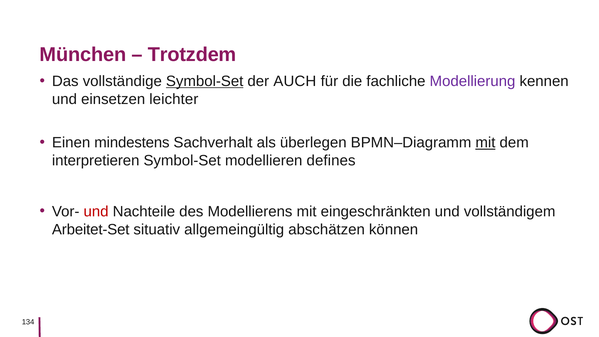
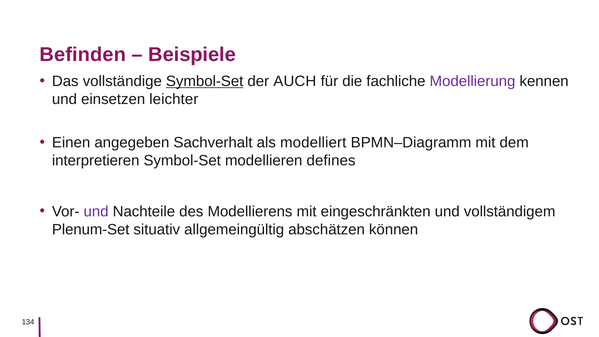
München: München -> Befinden
Trotzdem: Trotzdem -> Beispiele
mindestens: mindestens -> angegeben
überlegen: überlegen -> modelliert
mit at (485, 143) underline: present -> none
und at (96, 212) colour: red -> purple
Arbeitet-Set: Arbeitet-Set -> Plenum-Set
